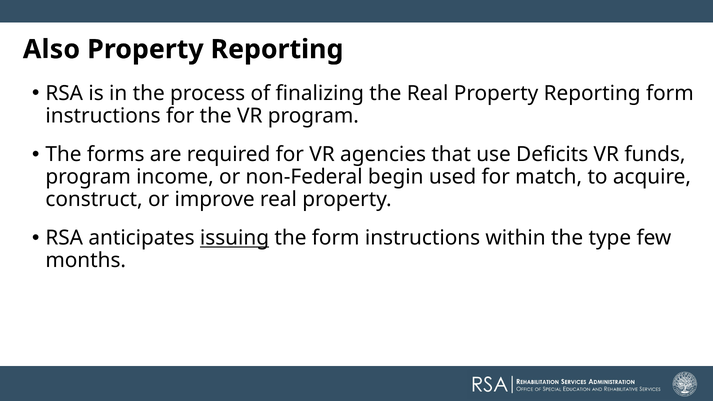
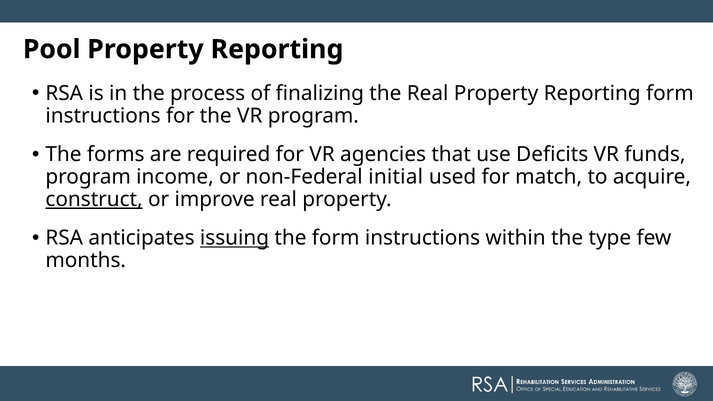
Also: Also -> Pool
begin: begin -> initial
construct underline: none -> present
